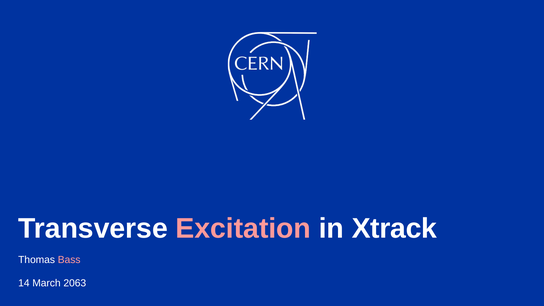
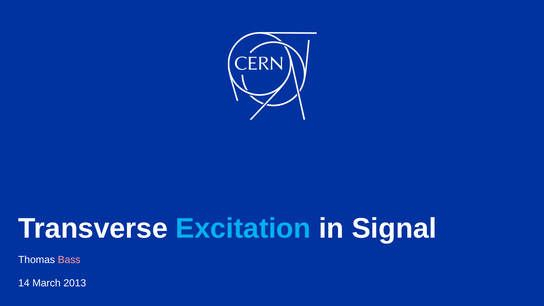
Excitation colour: pink -> light blue
Xtrack: Xtrack -> Signal
2063: 2063 -> 2013
